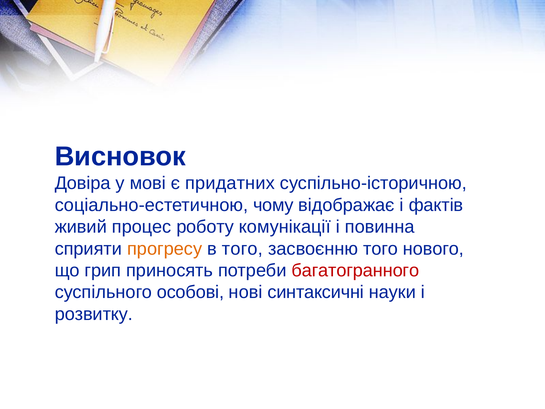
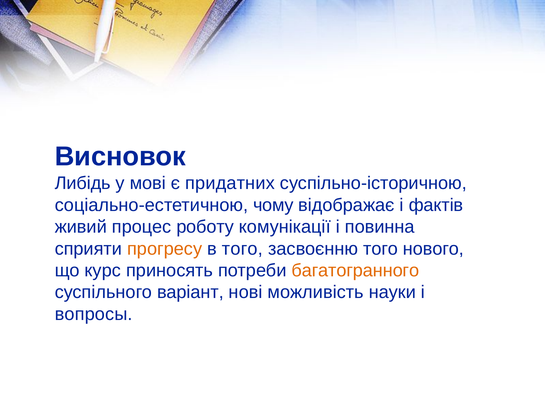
Довіра: Довіра -> Либідь
грип: грип -> курс
багатогранного colour: red -> orange
особові: особові -> варіант
синтаксичні: синтаксичні -> можливість
розвитку: розвитку -> вопросы
